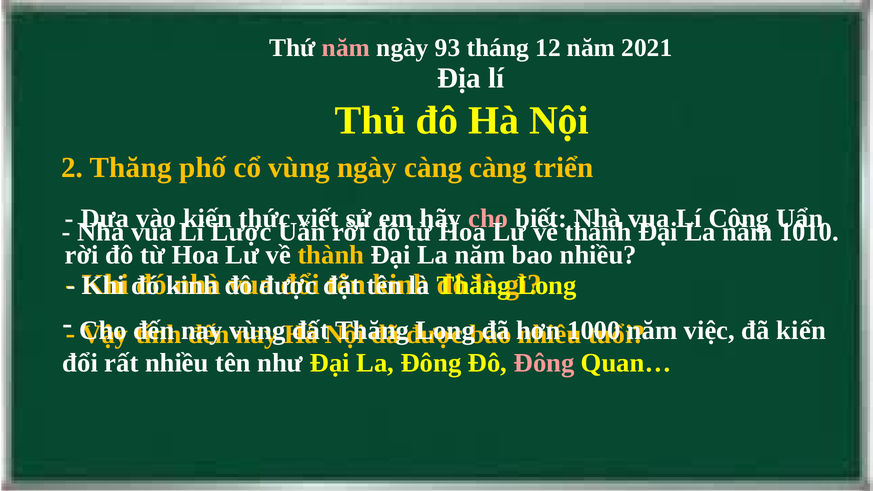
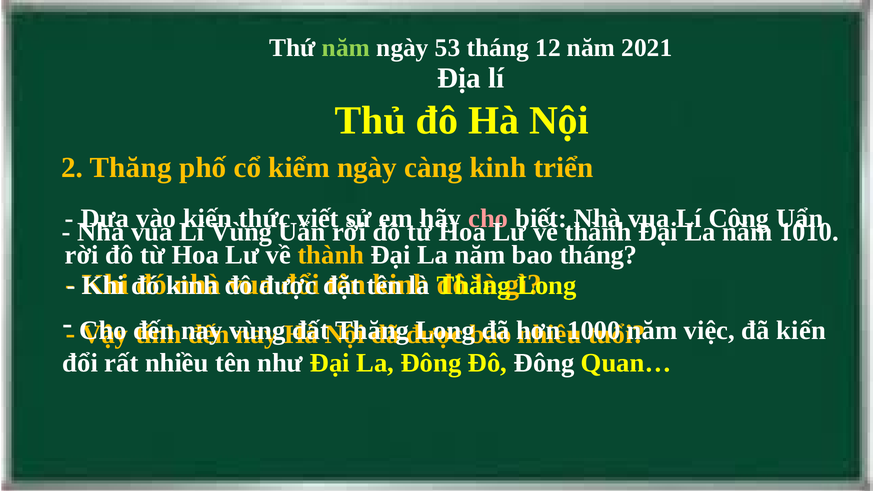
năm at (346, 48) colour: pink -> light green
93: 93 -> 53
cổ vùng: vùng -> kiểm
càng càng: càng -> kinh
Lược at (241, 232): Lược -> Vùng
bao nhiều: nhiều -> tháng
Đông at (544, 363) colour: pink -> white
